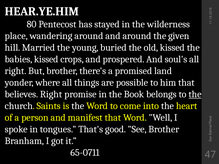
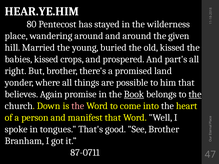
soul's: soul's -> part's
believes Right: Right -> Again
Book underline: none -> present
Saints: Saints -> Down
the at (78, 106) colour: white -> pink
65-0711: 65-0711 -> 87-0711
